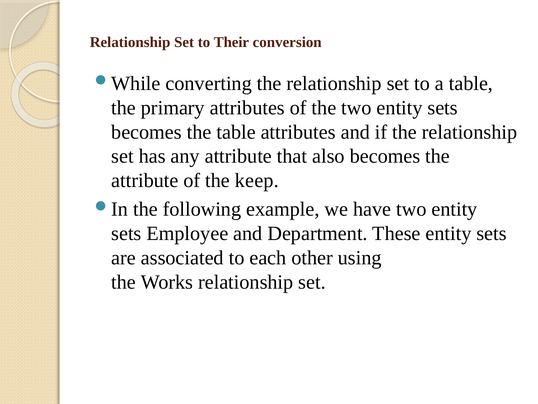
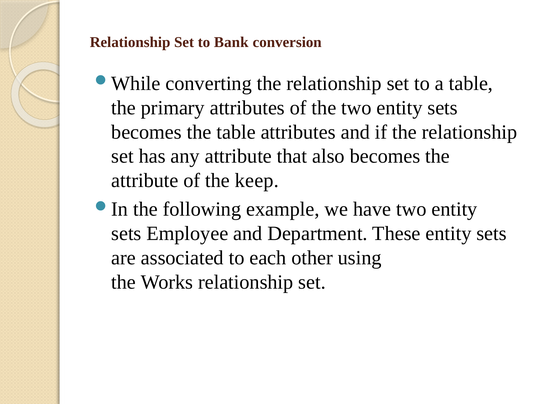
Their: Their -> Bank
